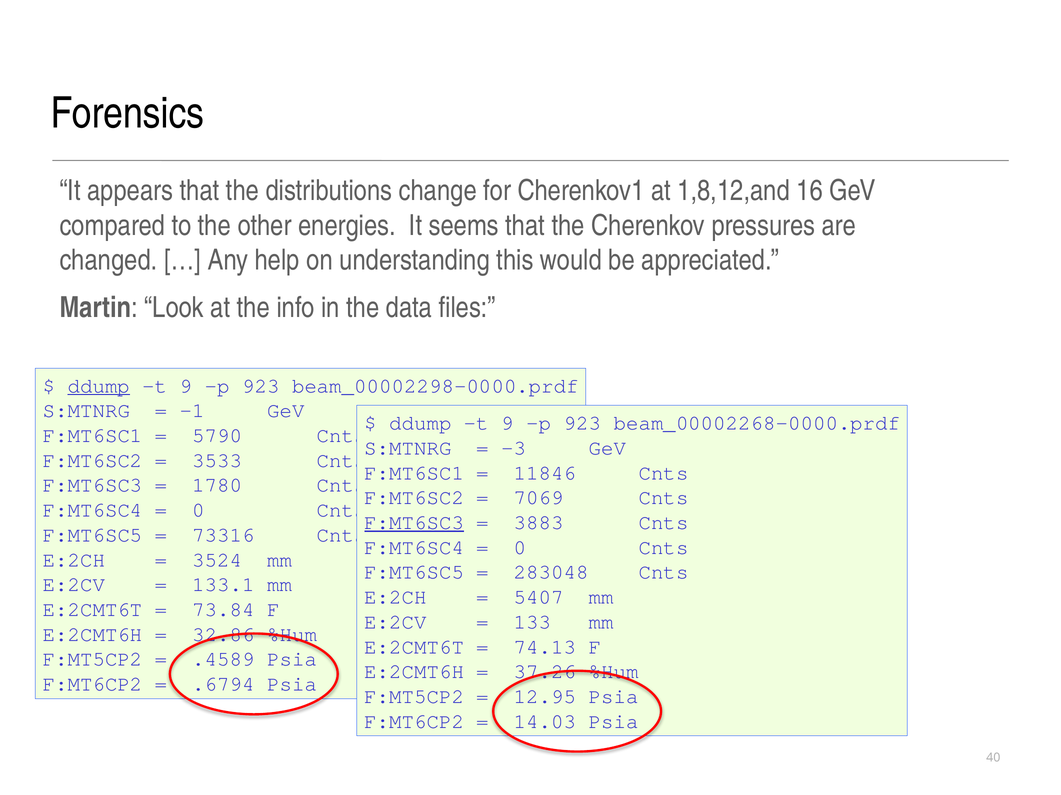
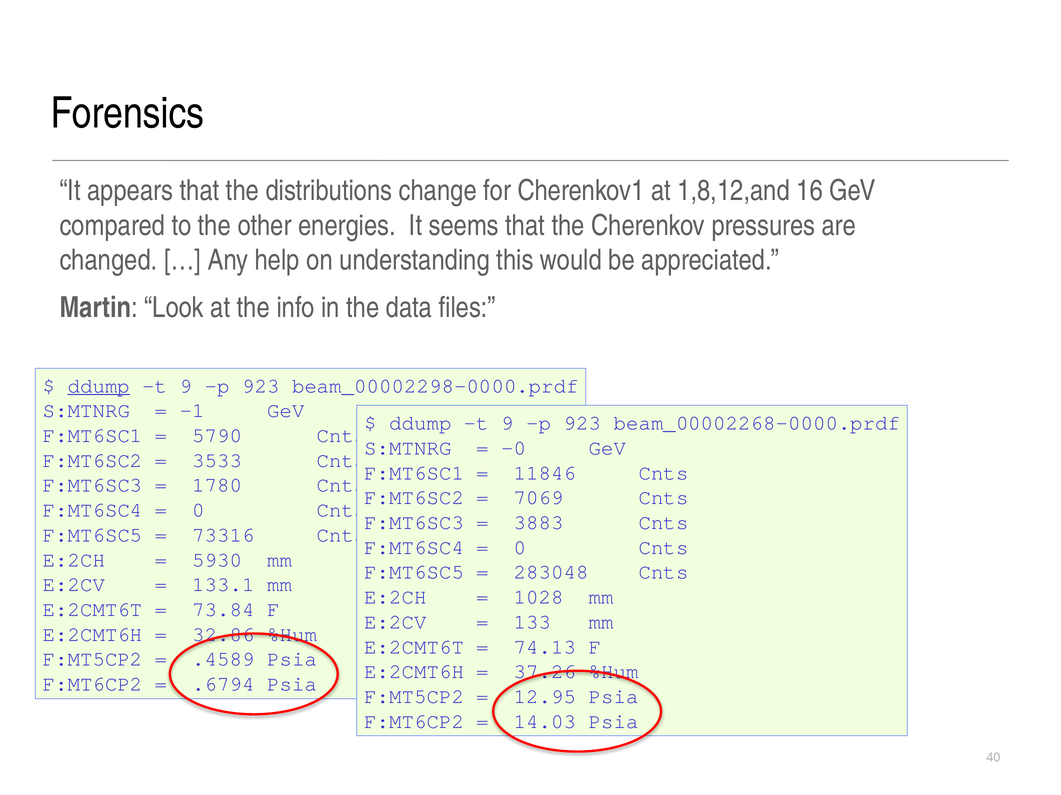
-3: -3 -> -0
F:MT6SC3 at (414, 523) underline: present -> none
3524: 3524 -> 5930
5407: 5407 -> 1028
